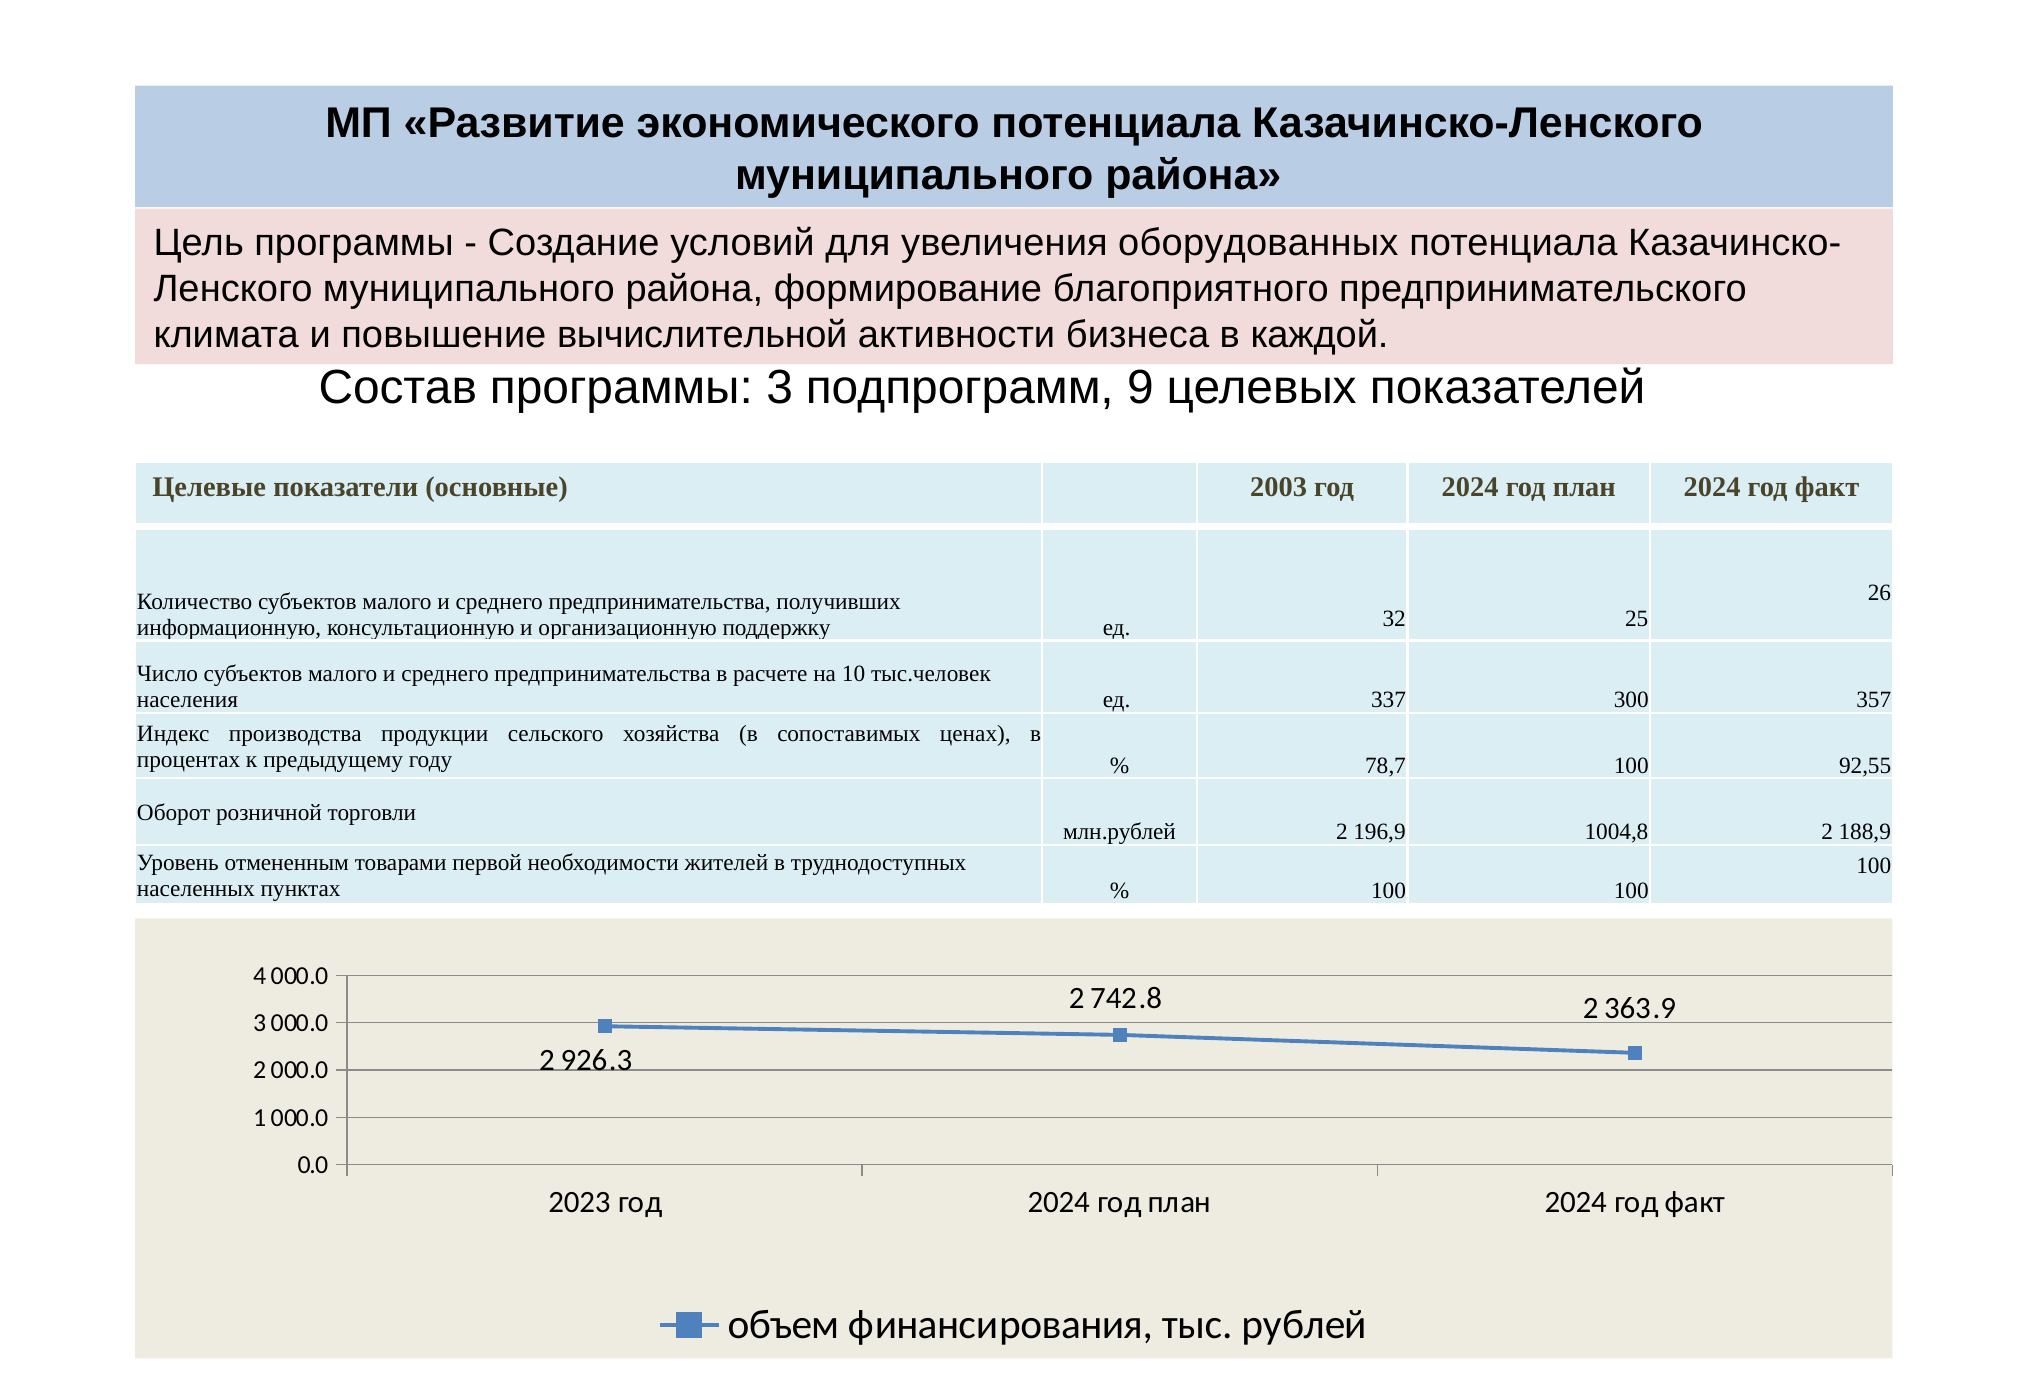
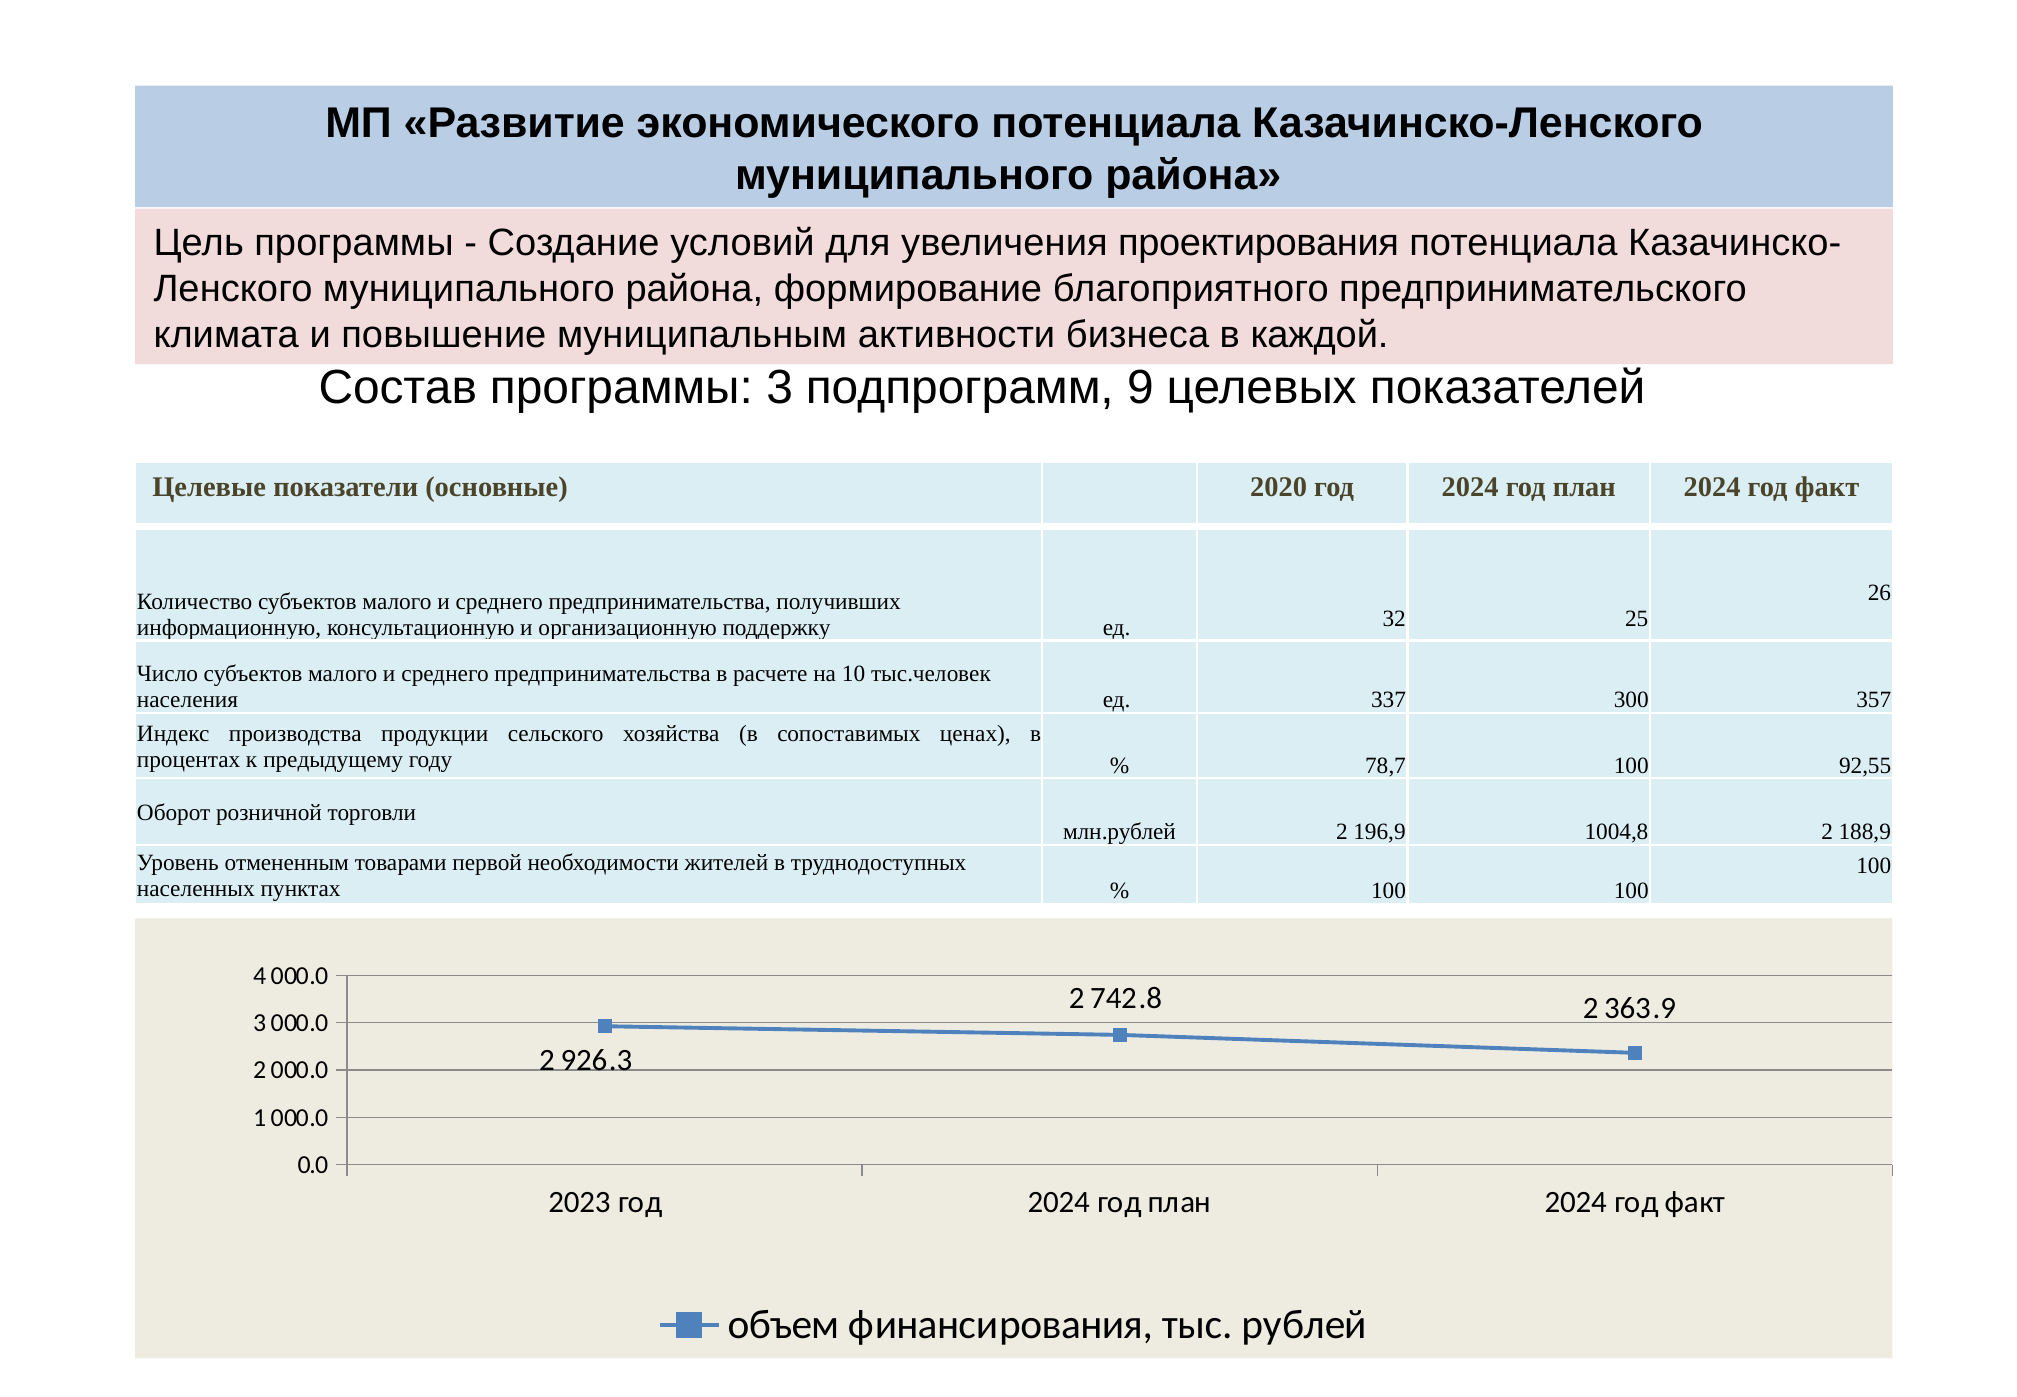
оборудованных: оборудованных -> проектирования
вычислительной: вычислительной -> муниципальным
2003: 2003 -> 2020
